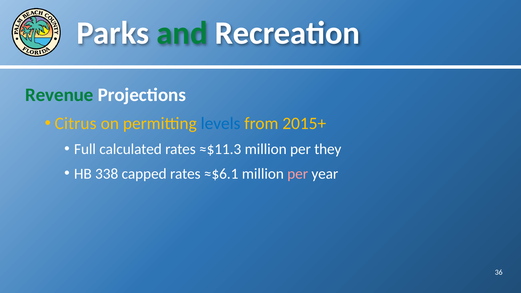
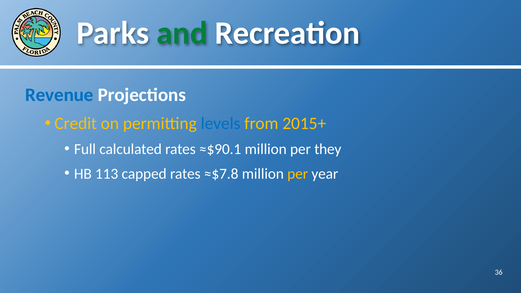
Revenue colour: green -> blue
Citrus: Citrus -> Credit
≈$11.3: ≈$11.3 -> ≈$90.1
338: 338 -> 113
≈$6.1: ≈$6.1 -> ≈$7.8
per at (298, 174) colour: pink -> yellow
